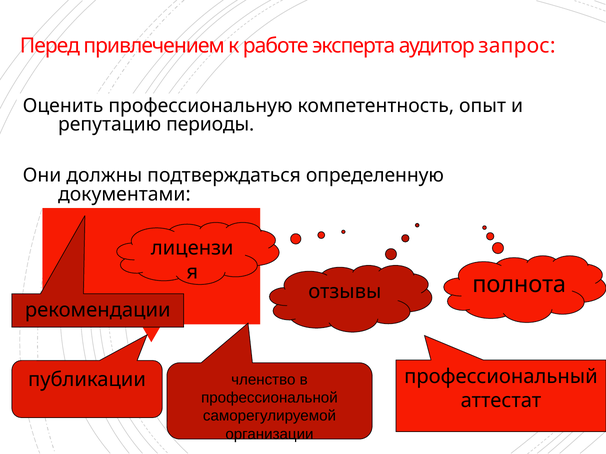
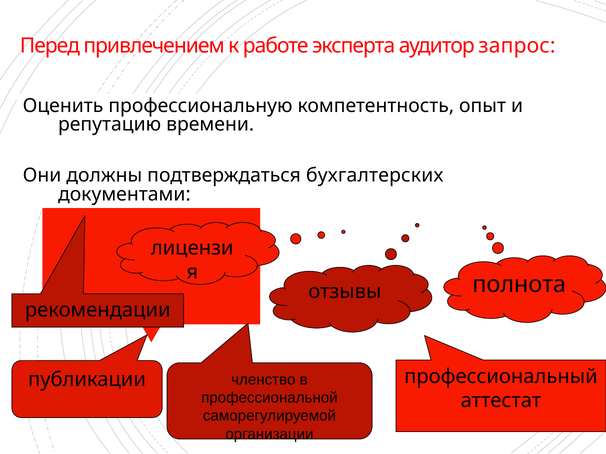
периоды: периоды -> времени
определенную: определенную -> бухгалтерских
